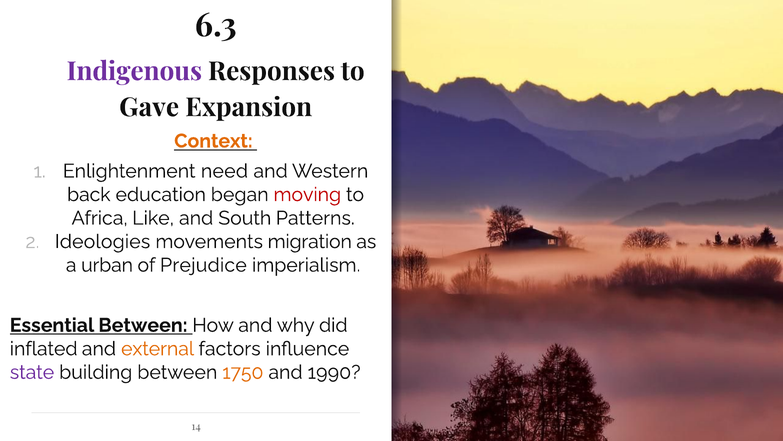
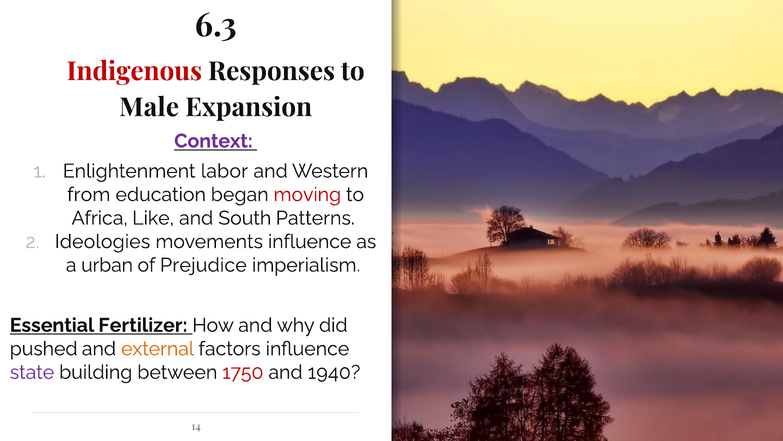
Indigenous colour: purple -> red
Gave: Gave -> Male
Context colour: orange -> purple
need: need -> labor
back: back -> from
movements migration: migration -> influence
Essential Between: Between -> Fertilizer
inflated: inflated -> pushed
1750 colour: orange -> red
1990: 1990 -> 1940
